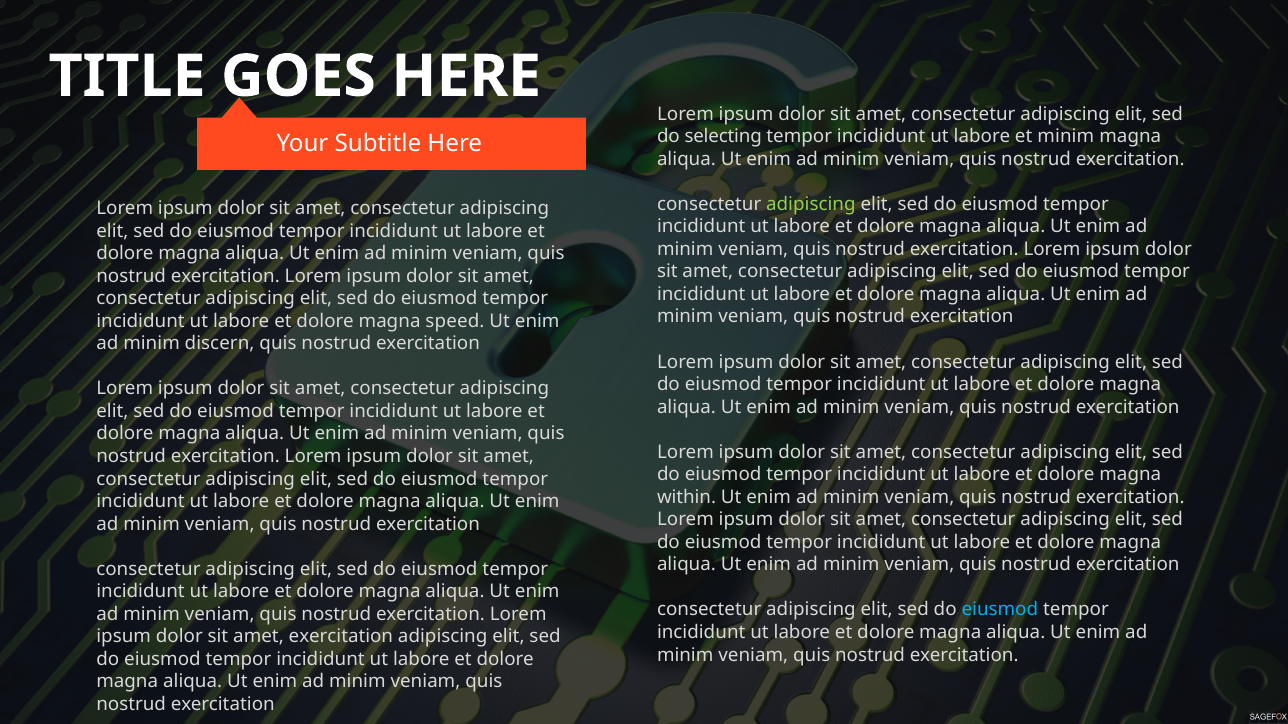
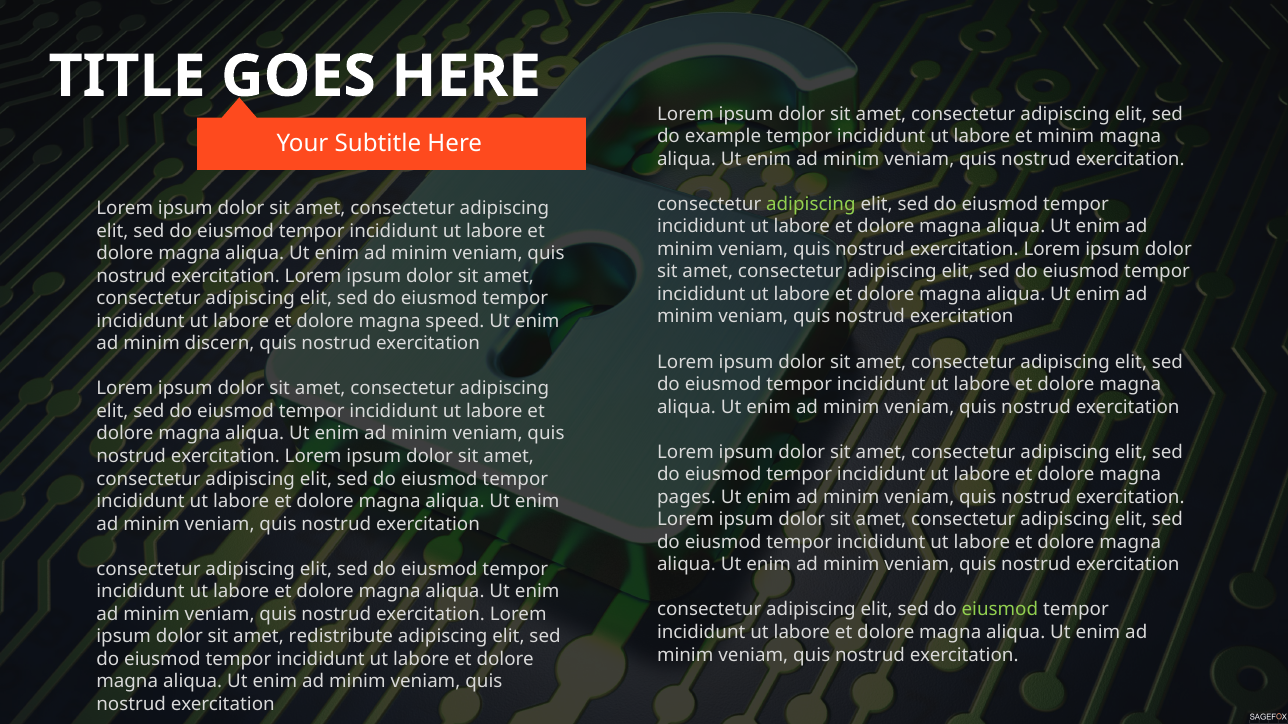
selecting: selecting -> example
within: within -> pages
eiusmod at (1000, 610) colour: light blue -> light green
amet exercitation: exercitation -> redistribute
